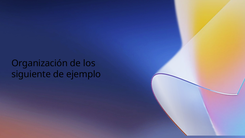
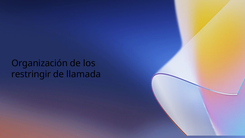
siguiente: siguiente -> restringir
ejemplo: ejemplo -> llamada
